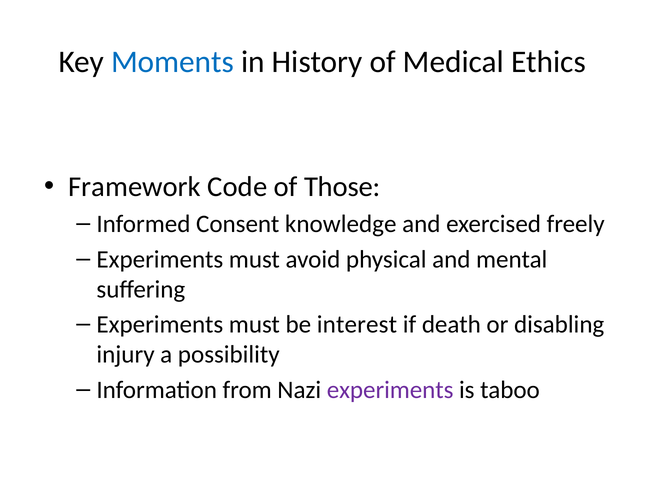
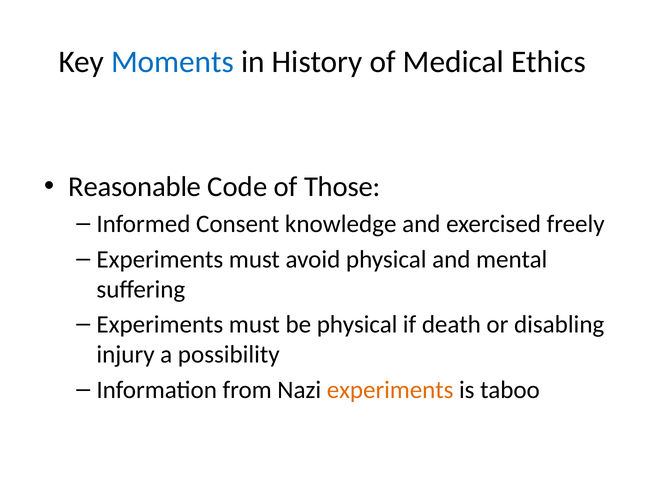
Framework: Framework -> Reasonable
be interest: interest -> physical
experiments at (390, 390) colour: purple -> orange
